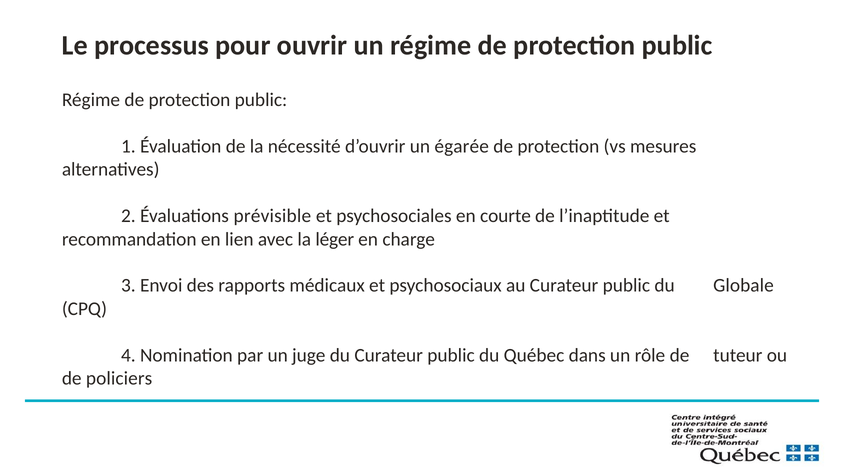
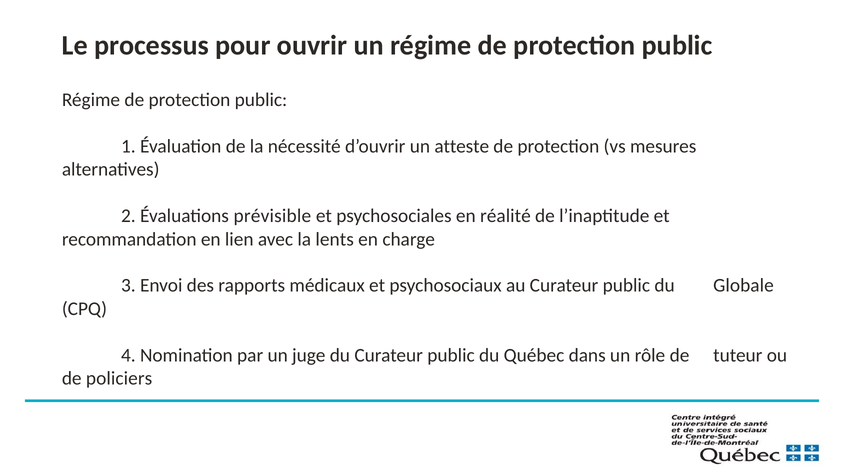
égarée: égarée -> atteste
courte: courte -> réalité
léger: léger -> lents
